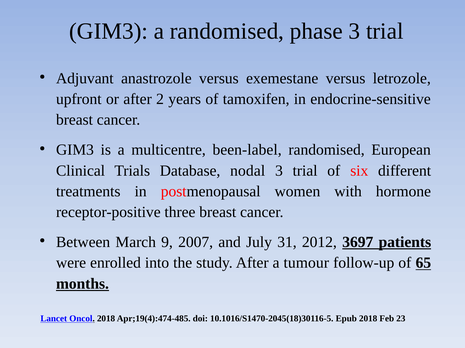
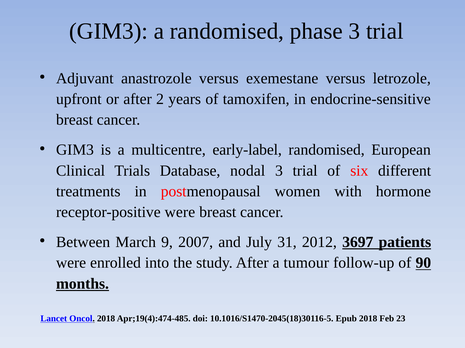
been-label: been-label -> early-label
receptor-positive three: three -> were
65: 65 -> 90
